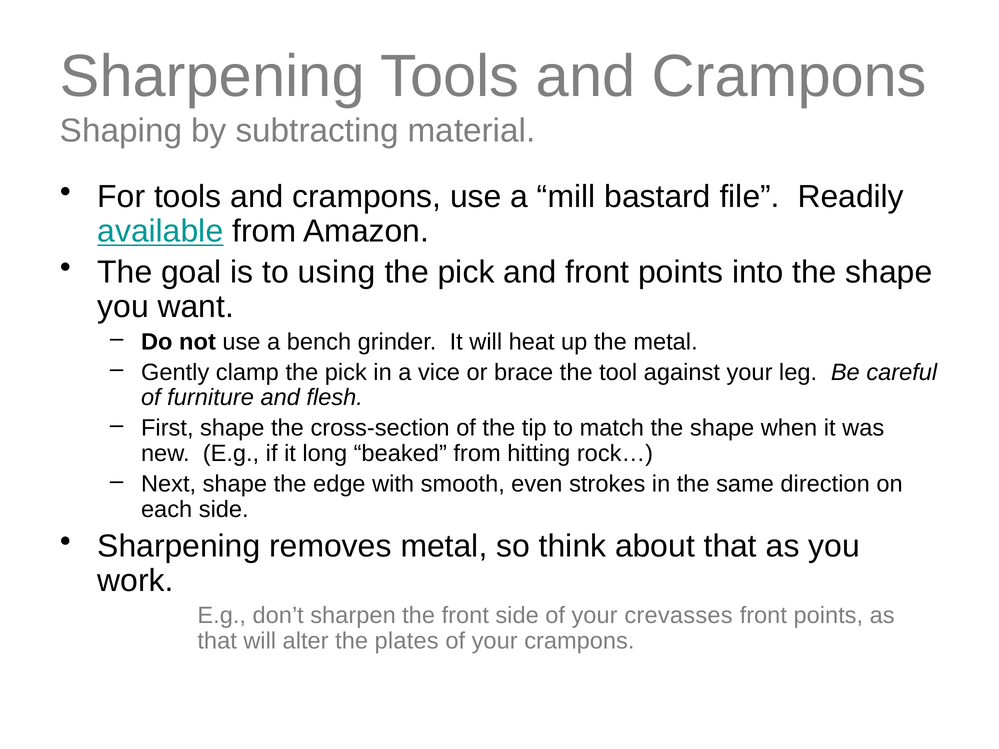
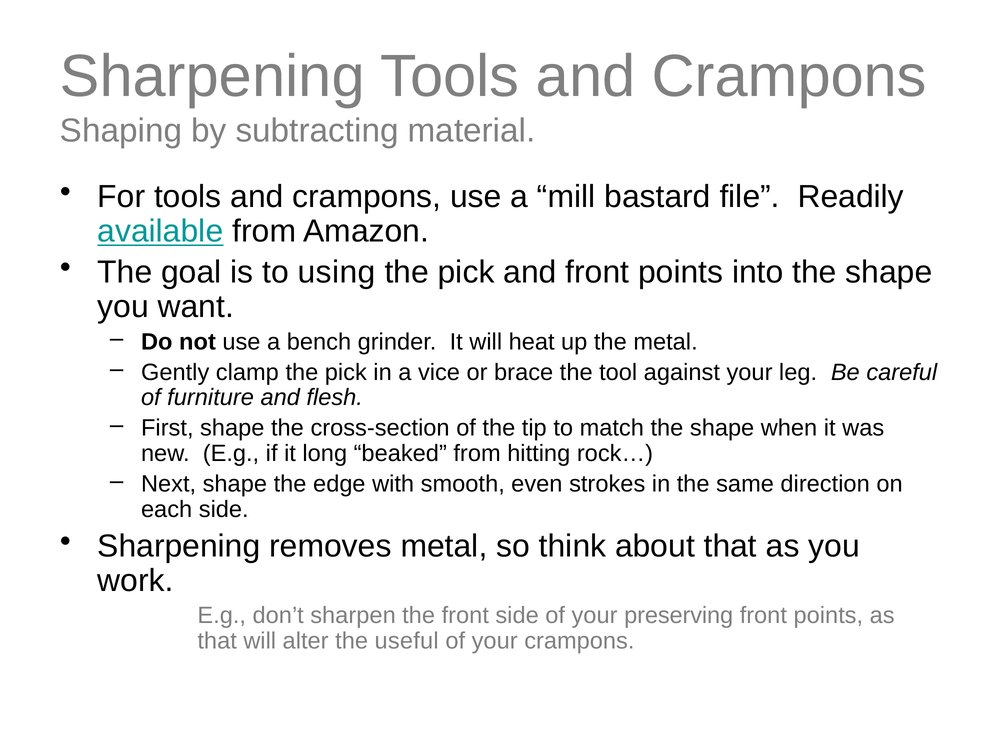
crevasses: crevasses -> preserving
plates: plates -> useful
